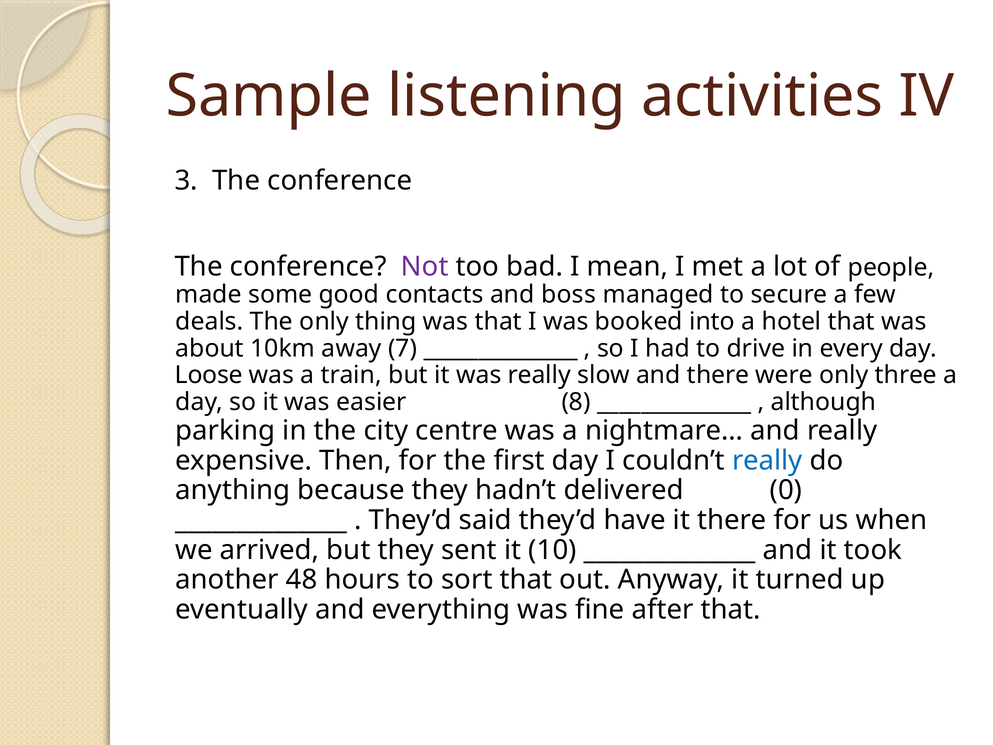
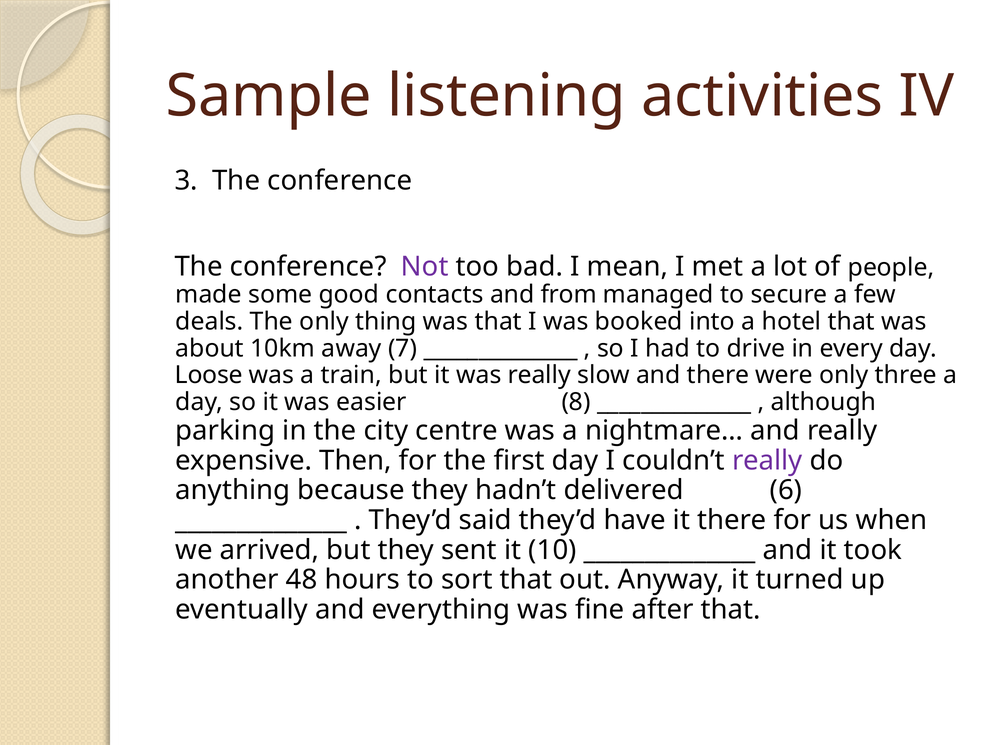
boss: boss -> from
really at (767, 460) colour: blue -> purple
0: 0 -> 6
